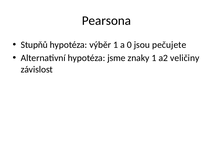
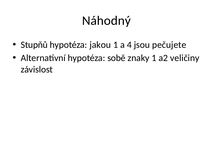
Pearsona: Pearsona -> Náhodný
výběr: výběr -> jakou
0: 0 -> 4
jsme: jsme -> sobě
